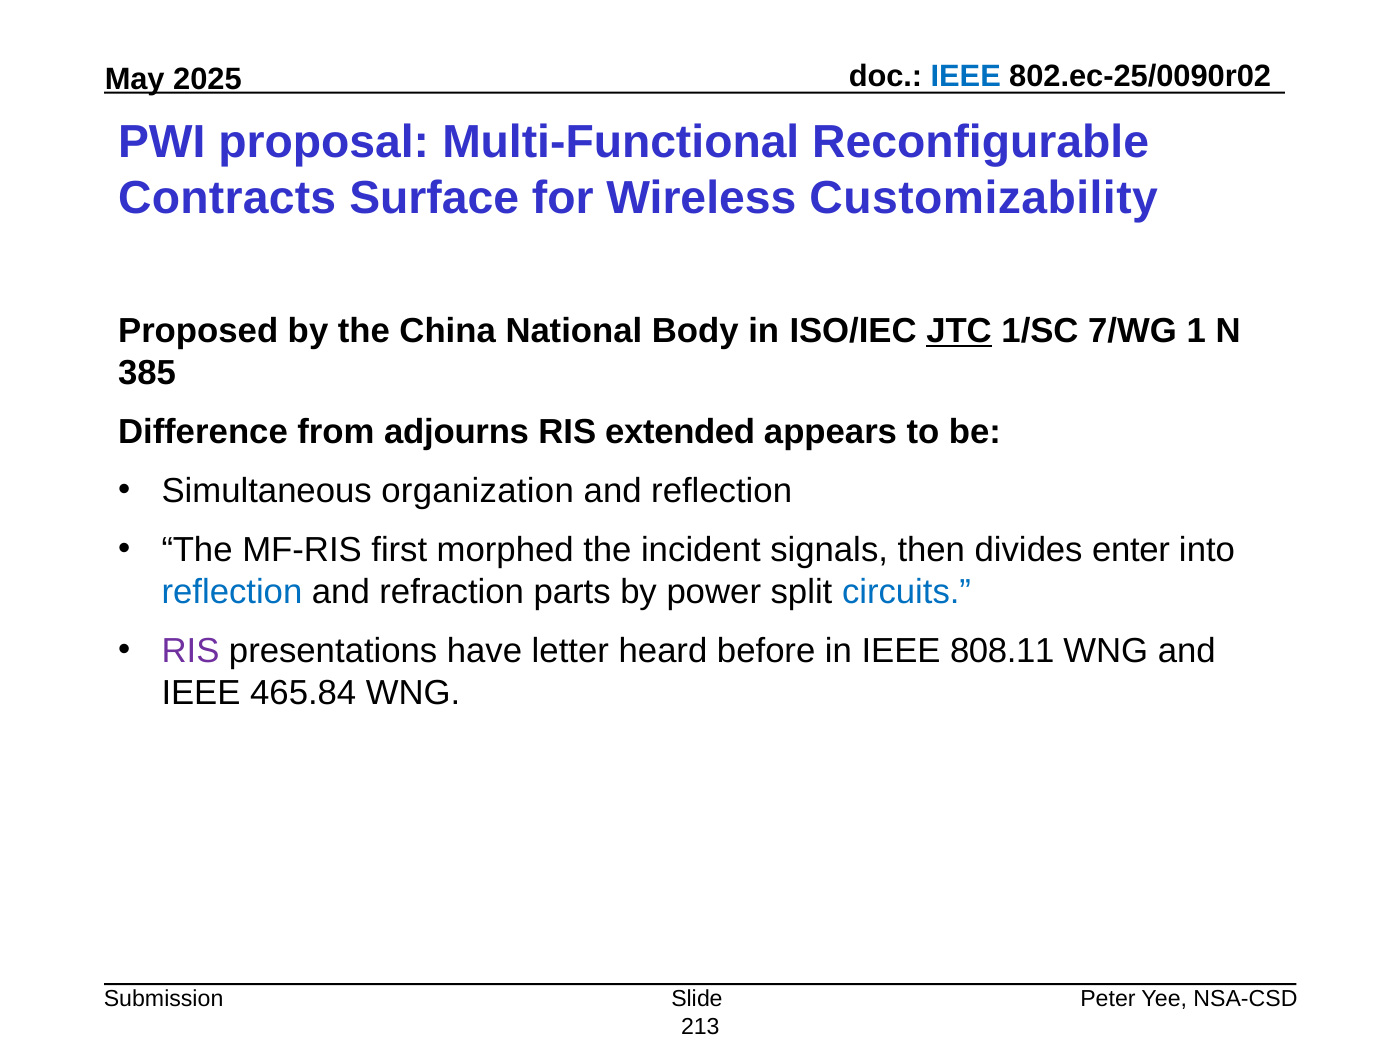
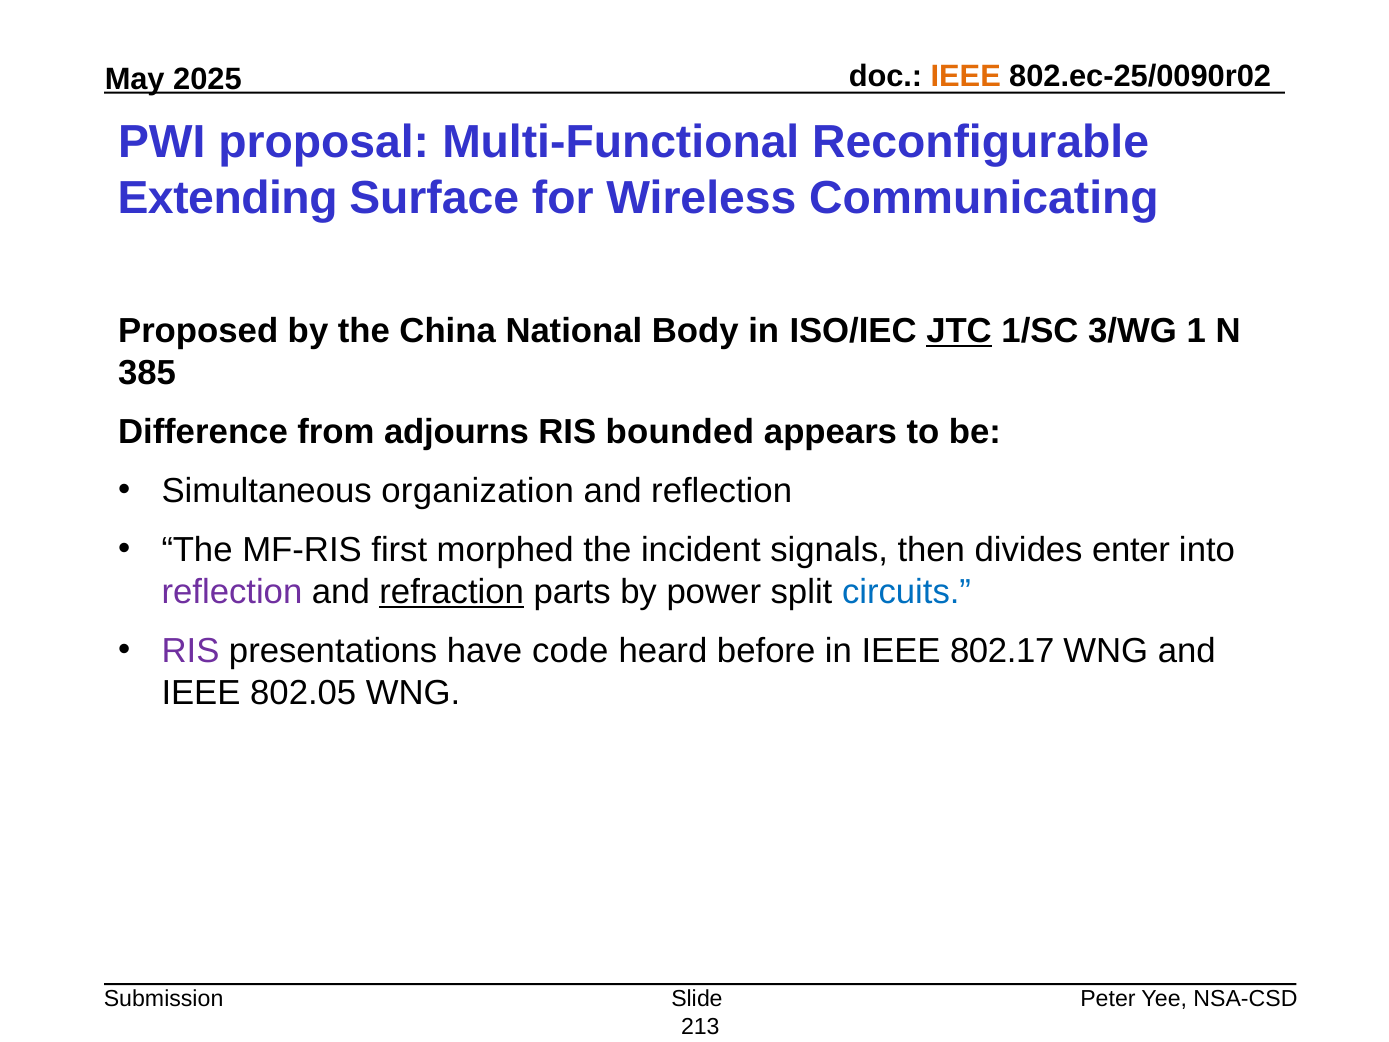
IEEE at (966, 76) colour: blue -> orange
Contracts: Contracts -> Extending
Customizability: Customizability -> Communicating
7/WG: 7/WG -> 3/WG
extended: extended -> bounded
reflection at (232, 592) colour: blue -> purple
refraction underline: none -> present
letter: letter -> code
808.11: 808.11 -> 802.17
465.84: 465.84 -> 802.05
